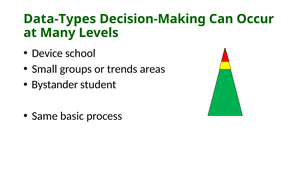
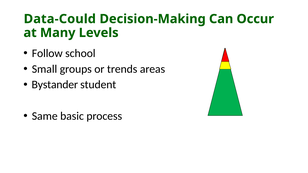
Data-Types: Data-Types -> Data-Could
Device: Device -> Follow
